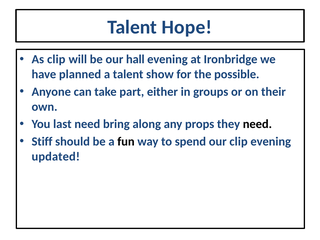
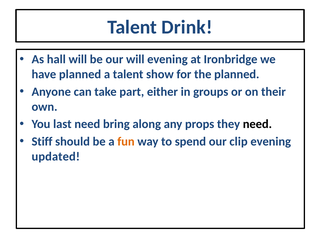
Hope: Hope -> Drink
As clip: clip -> hall
our hall: hall -> will
the possible: possible -> planned
fun colour: black -> orange
